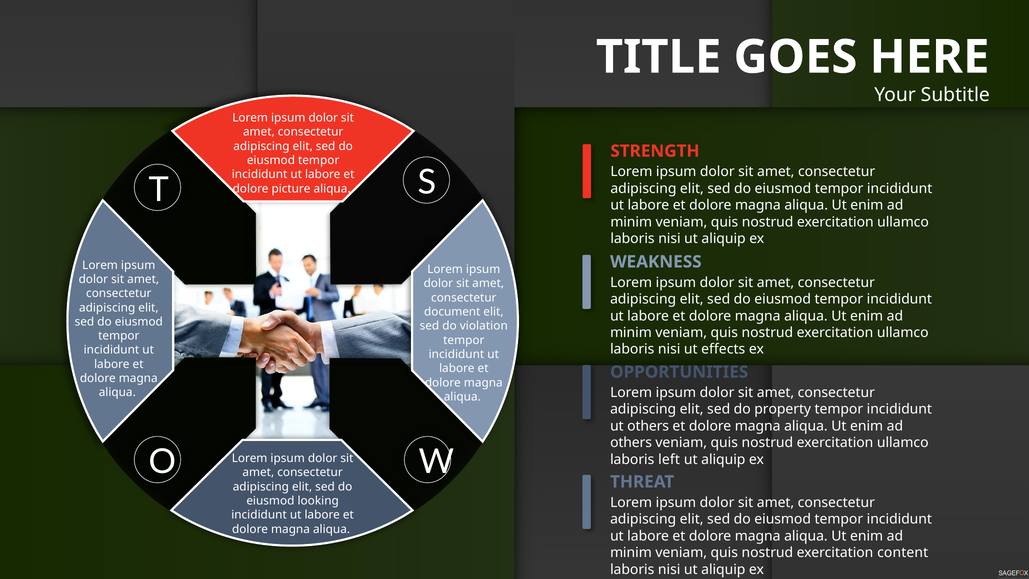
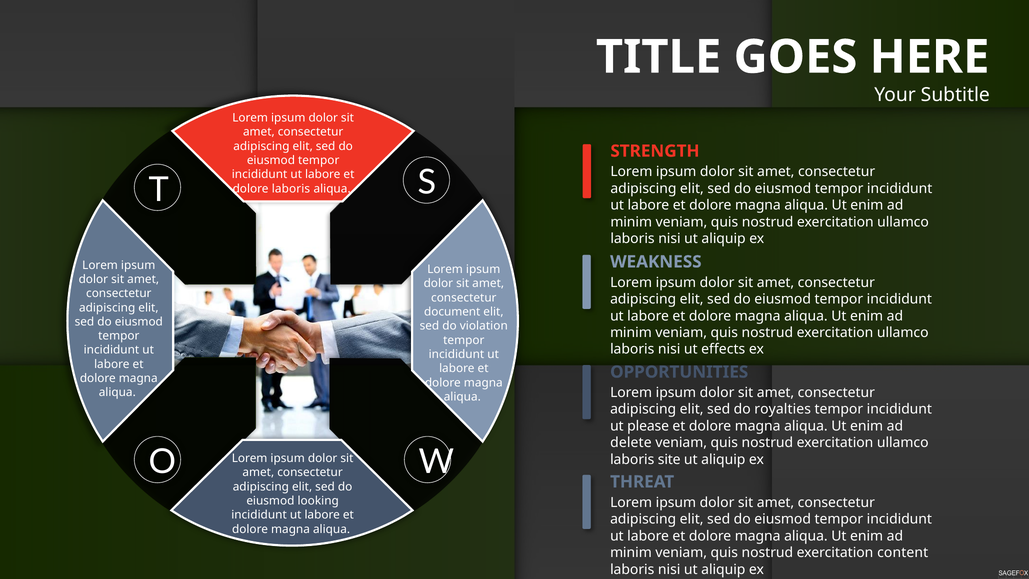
dolore picture: picture -> laboris
property: property -> royalties
ut others: others -> please
others at (631, 443): others -> delete
left: left -> site
